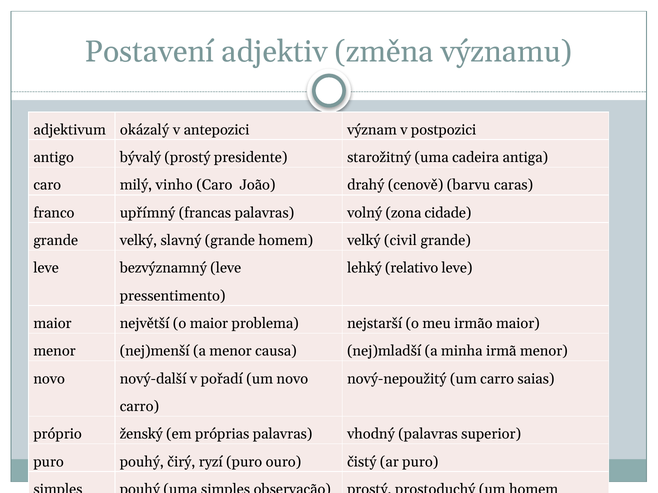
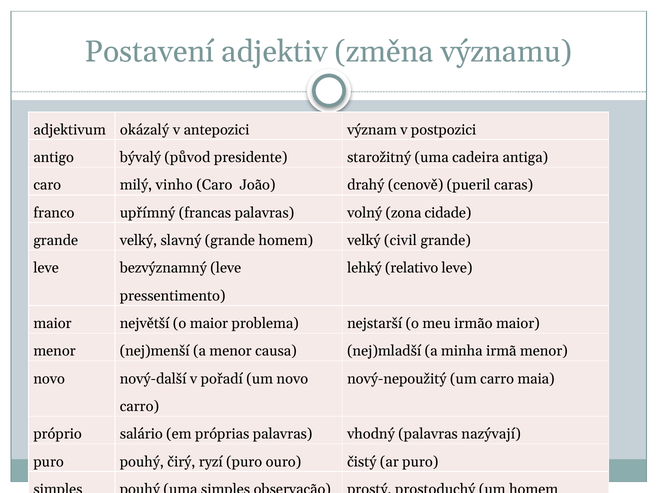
bývalý prostý: prostý -> původ
barvu: barvu -> pueril
saias: saias -> maia
ženský: ženský -> salário
superior: superior -> nazývají
